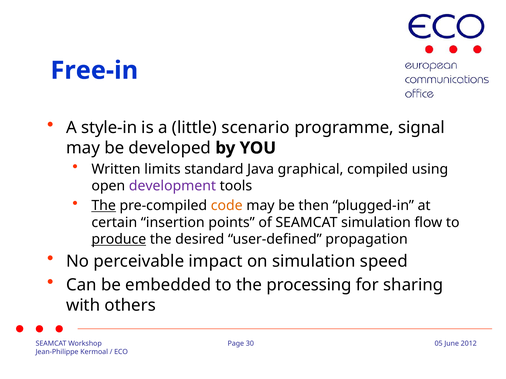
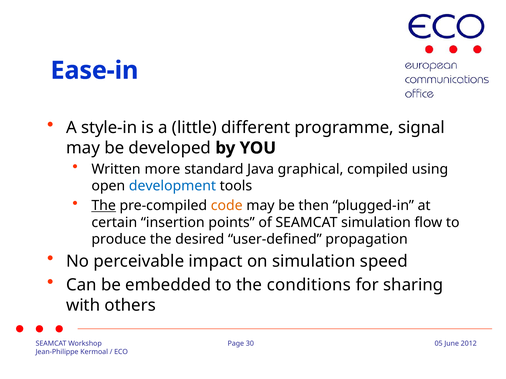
Free-in: Free-in -> Ease-in
scenario: scenario -> different
limits: limits -> more
development colour: purple -> blue
produce underline: present -> none
processing: processing -> conditions
